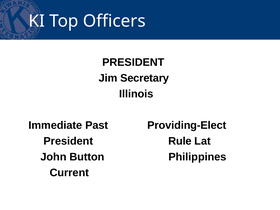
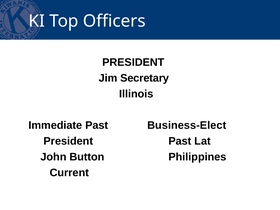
Providing-Elect: Providing-Elect -> Business-Elect
President Rule: Rule -> Past
